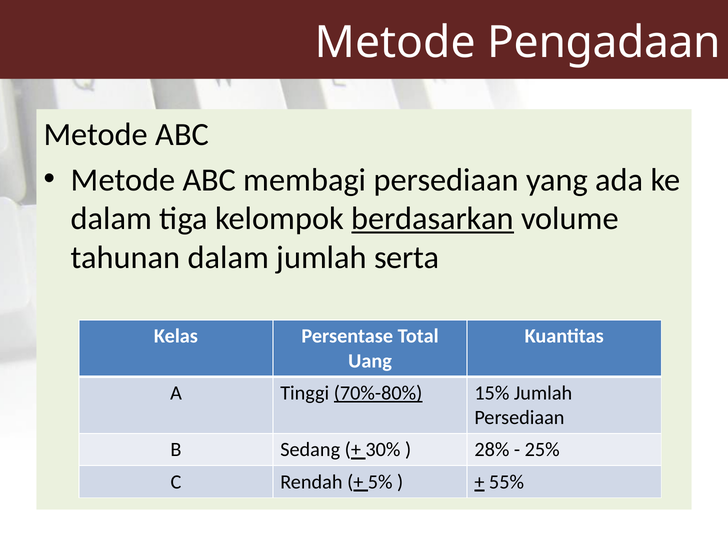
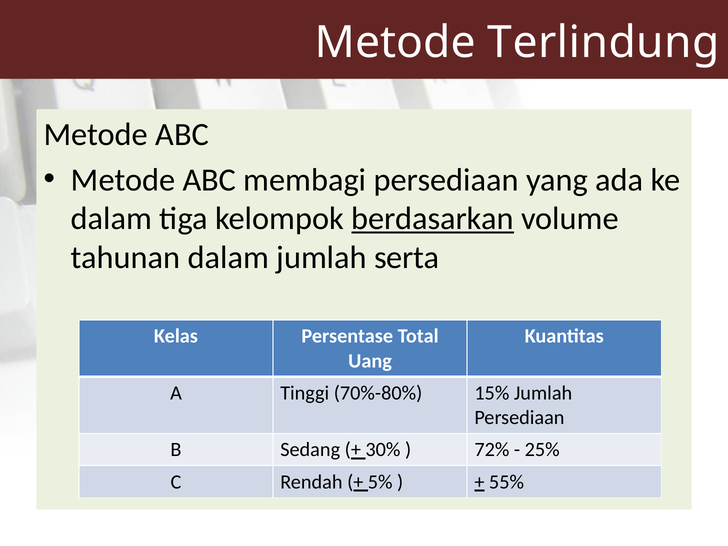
Pengadaan: Pengadaan -> Terlindung
70%-80% underline: present -> none
28%: 28% -> 72%
